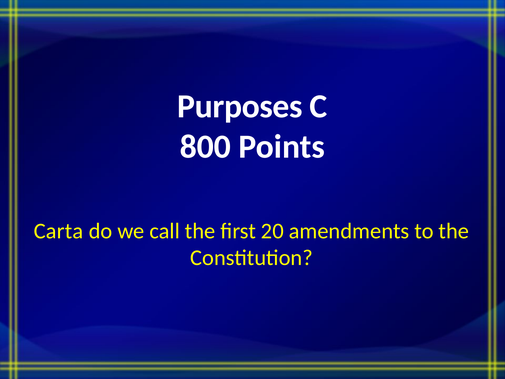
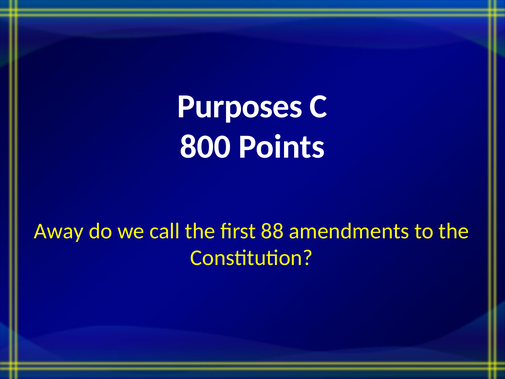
Carta: Carta -> Away
20: 20 -> 88
